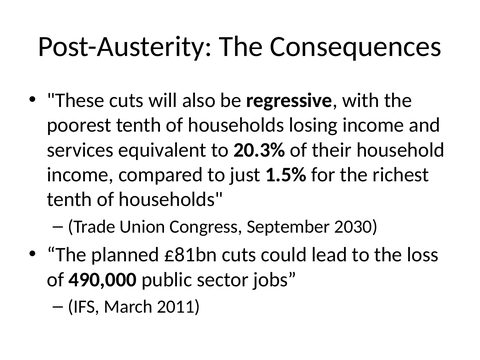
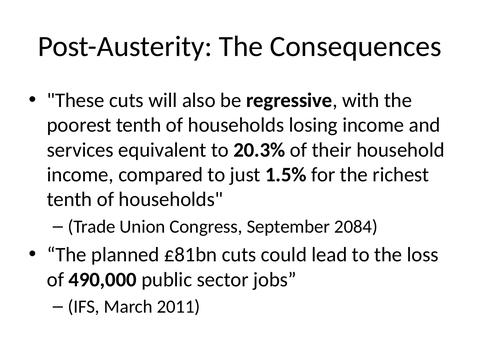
2030: 2030 -> 2084
